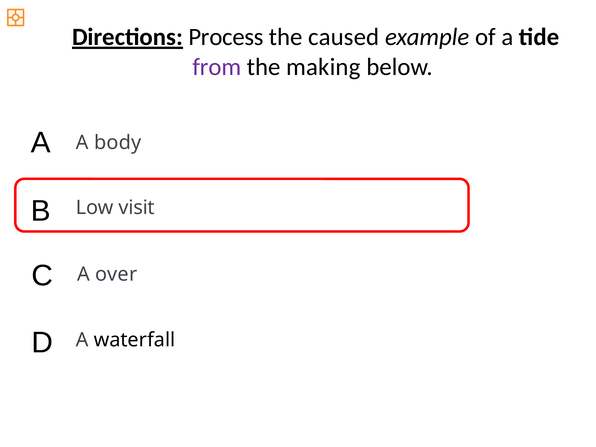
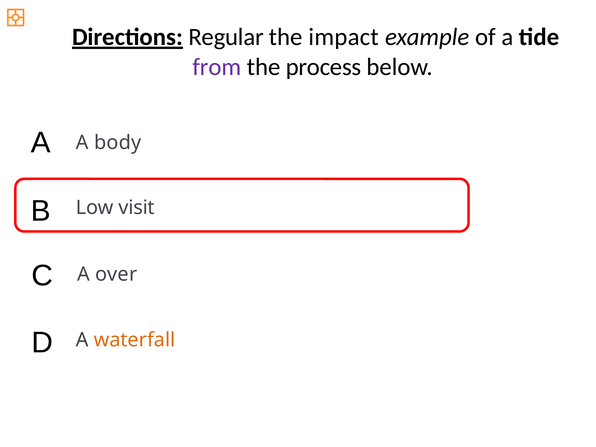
Process: Process -> Regular
caused: caused -> impact
making: making -> process
waterfall colour: black -> orange
